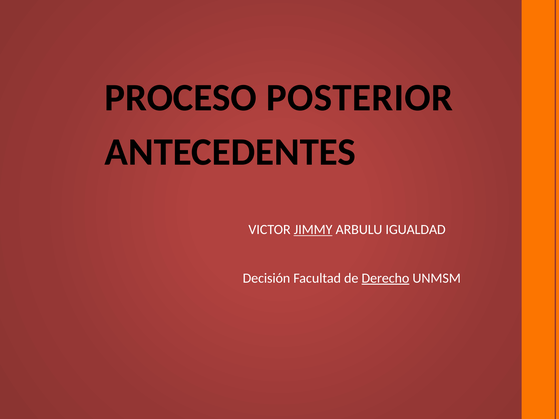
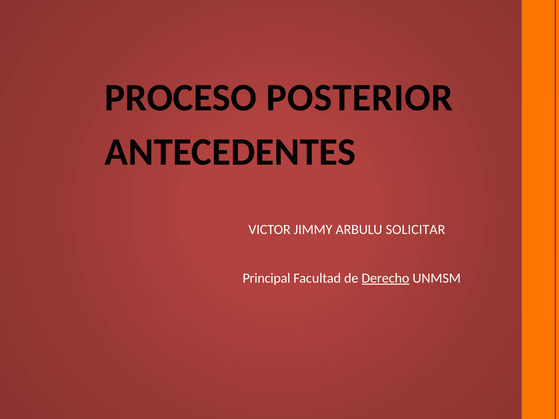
JIMMY underline: present -> none
IGUALDAD: IGUALDAD -> SOLICITAR
Decisión: Decisión -> Principal
